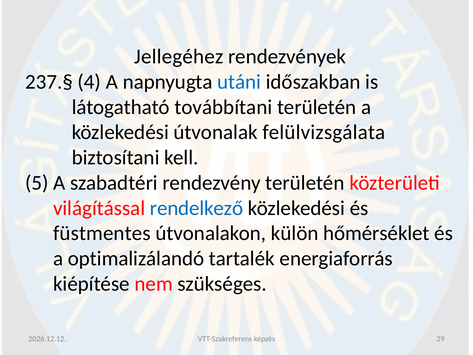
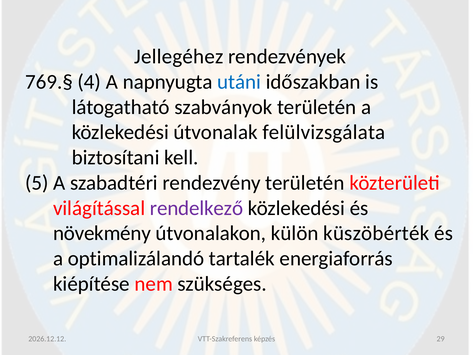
237.§: 237.§ -> 769.§
továbbítani: továbbítani -> szabványok
rendelkező colour: blue -> purple
füstmentes: füstmentes -> növekmény
hőmérséklet: hőmérséklet -> küszöbérték
